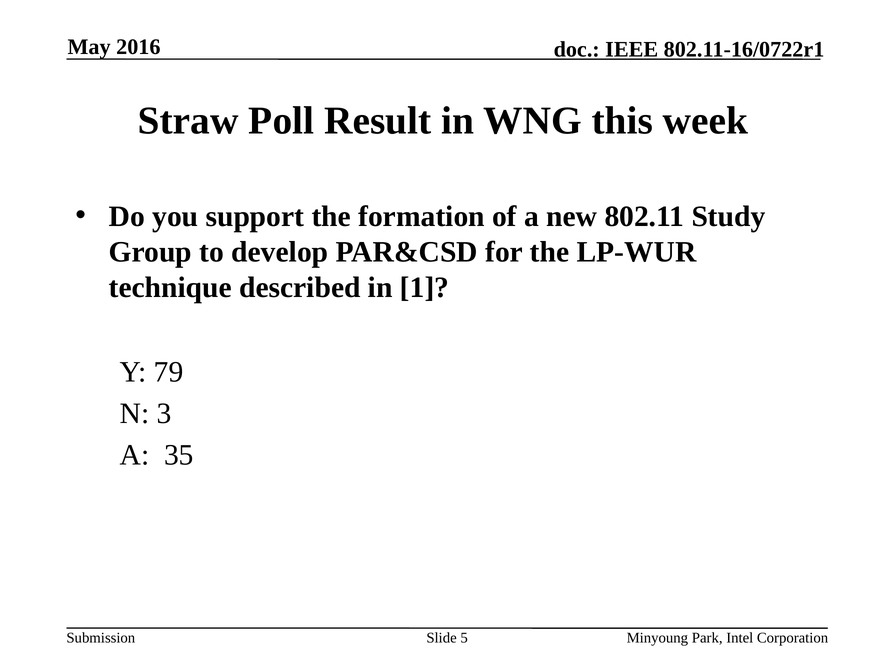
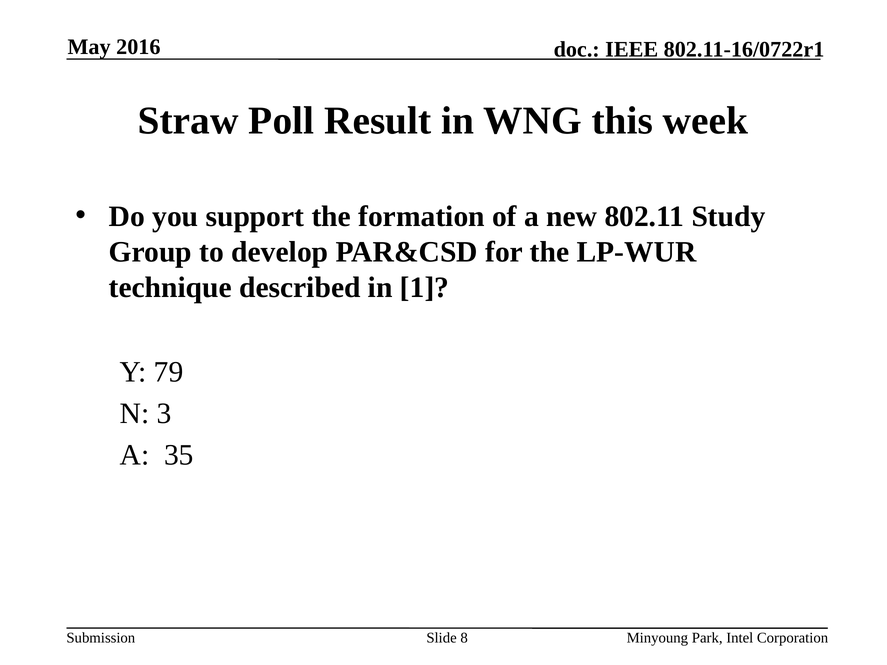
5: 5 -> 8
